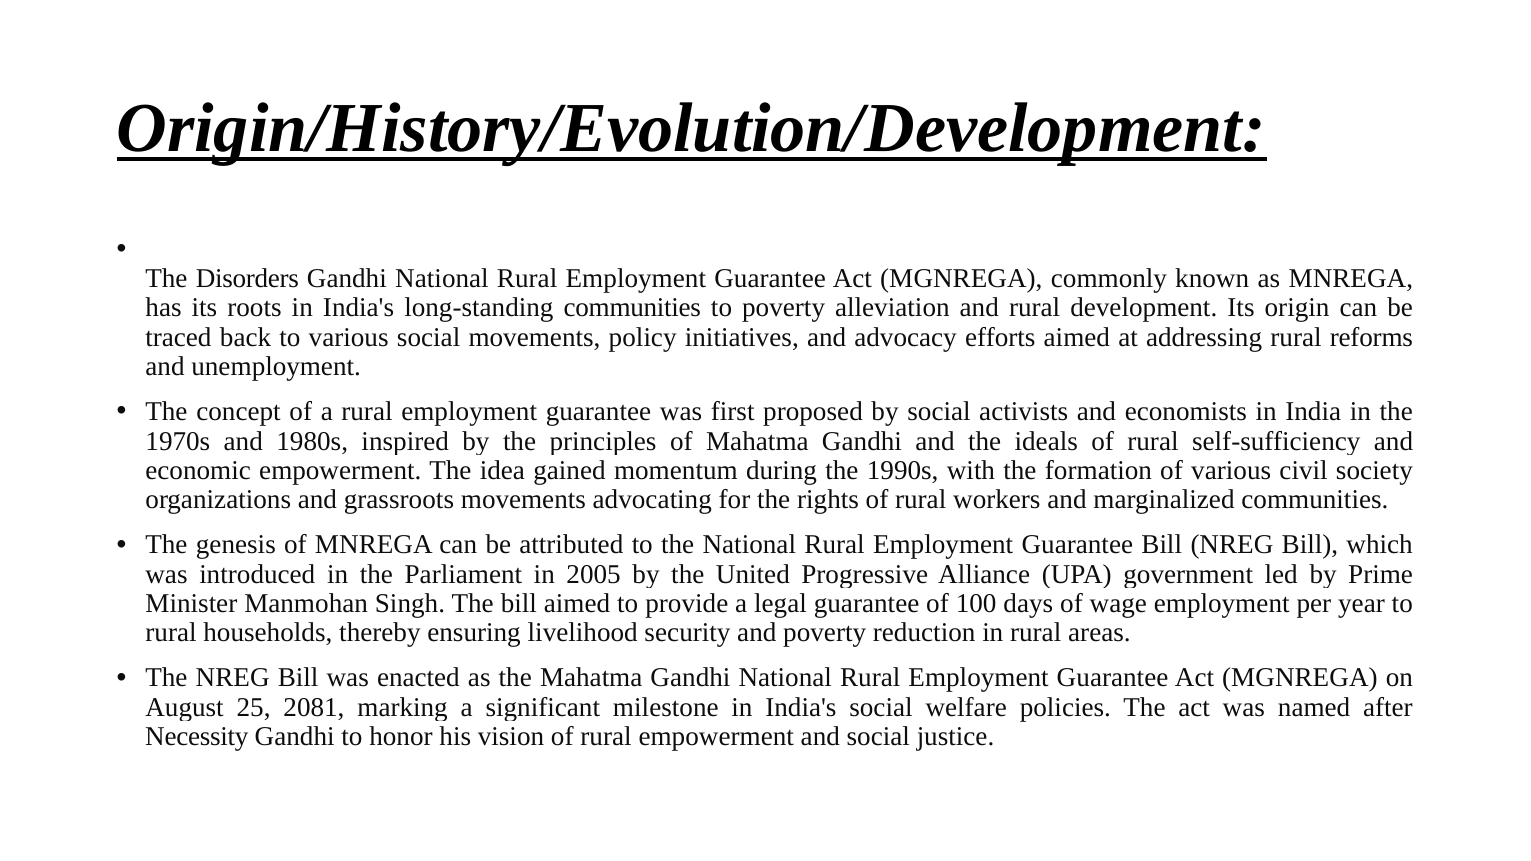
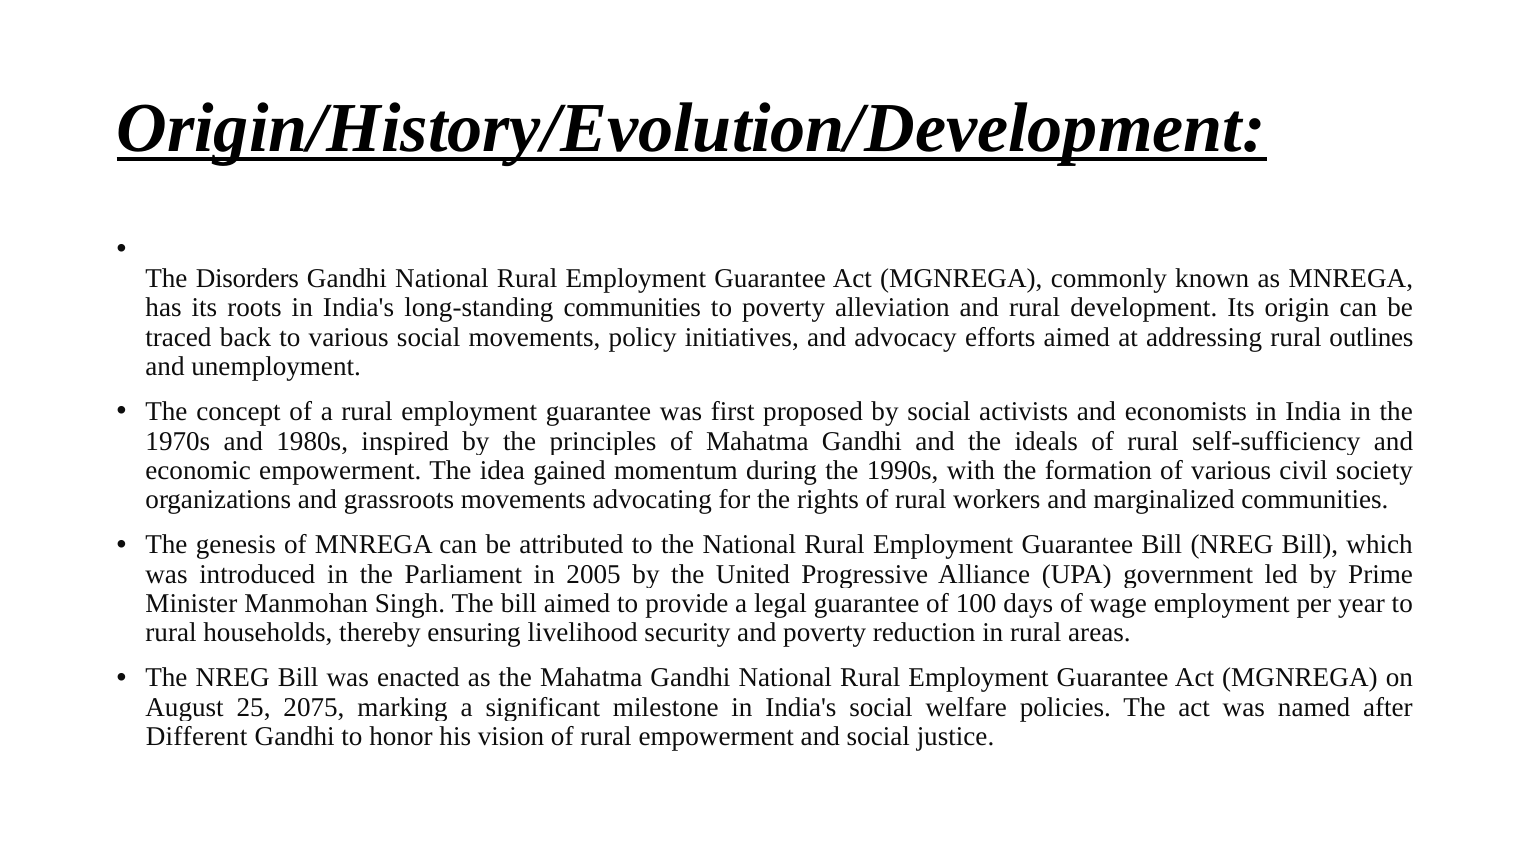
reforms: reforms -> outlines
2081: 2081 -> 2075
Necessity: Necessity -> Different
